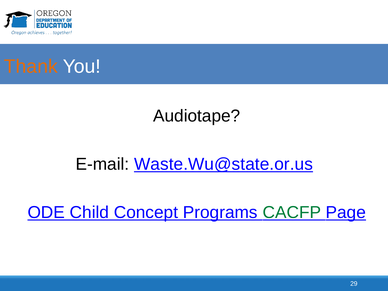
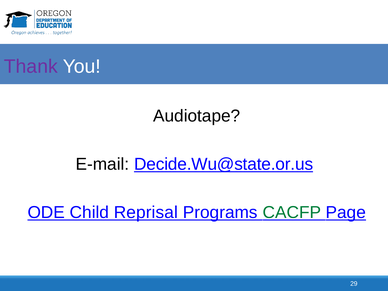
Thank colour: orange -> purple
Waste.Wu@state.or.us: Waste.Wu@state.or.us -> Decide.Wu@state.or.us
Concept: Concept -> Reprisal
